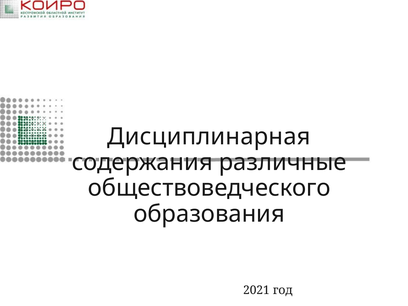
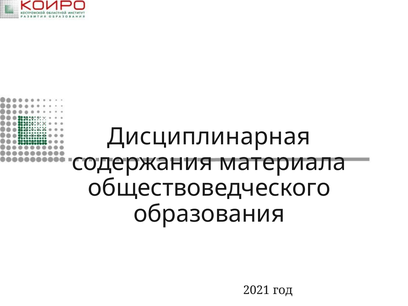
различные: различные -> материала
